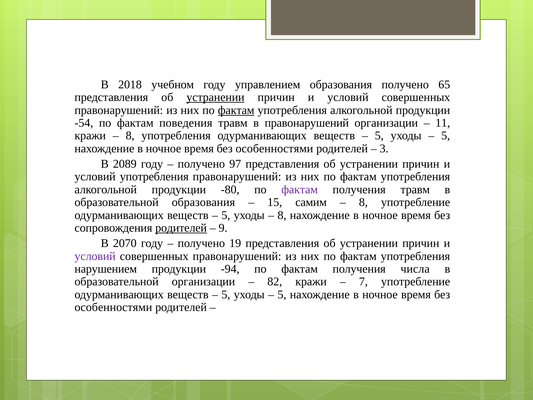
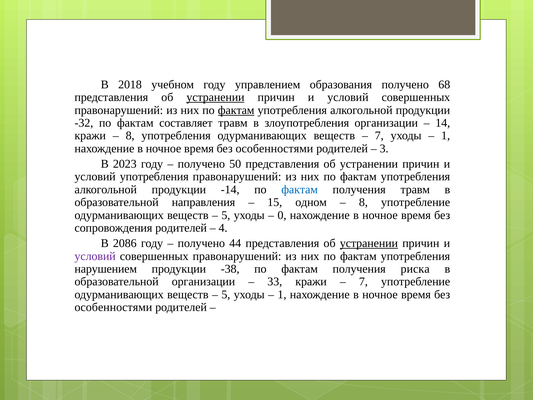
65: 65 -> 68
-54: -54 -> -32
поведения: поведения -> составляет
в правонарушений: правонарушений -> злоупотребления
11: 11 -> 14
5 at (379, 136): 5 -> 7
5 at (446, 136): 5 -> 1
2089: 2089 -> 2023
97: 97 -> 50
-80: -80 -> -14
фактам at (300, 189) colour: purple -> blue
образовательной образования: образования -> направления
самим: самим -> одном
8 at (282, 215): 8 -> 0
родителей at (181, 228) underline: present -> none
9: 9 -> 4
2070: 2070 -> 2086
19: 19 -> 44
устранении at (369, 243) underline: none -> present
-94: -94 -> -38
числа: числа -> риска
82: 82 -> 33
5 at (282, 294): 5 -> 1
